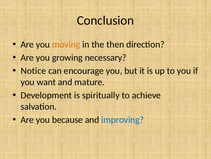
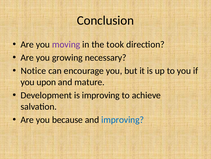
moving colour: orange -> purple
then: then -> took
want: want -> upon
is spiritually: spiritually -> improving
